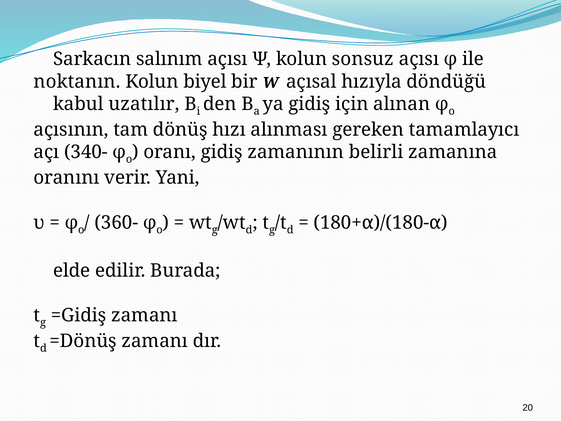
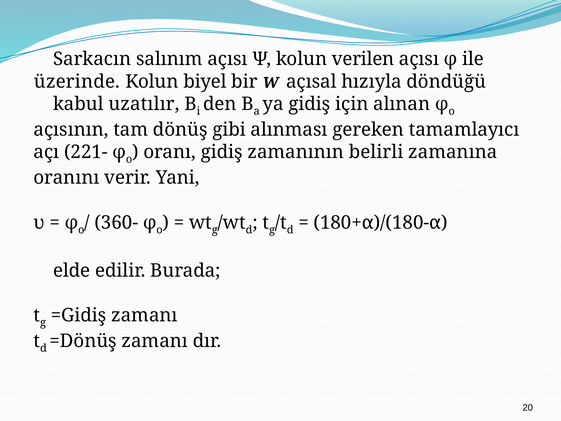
sonsuz: sonsuz -> verilen
noktanın: noktanın -> üzerinde
hızı: hızı -> gibi
340-: 340- -> 221-
